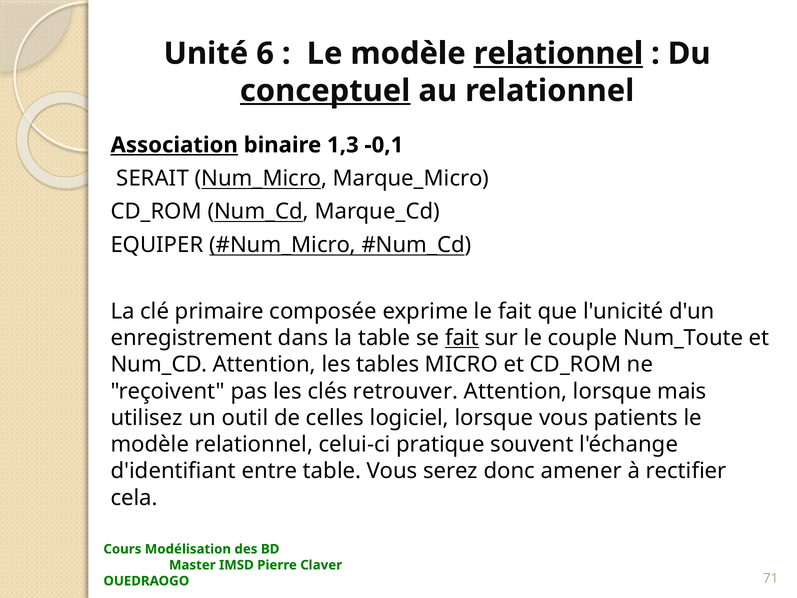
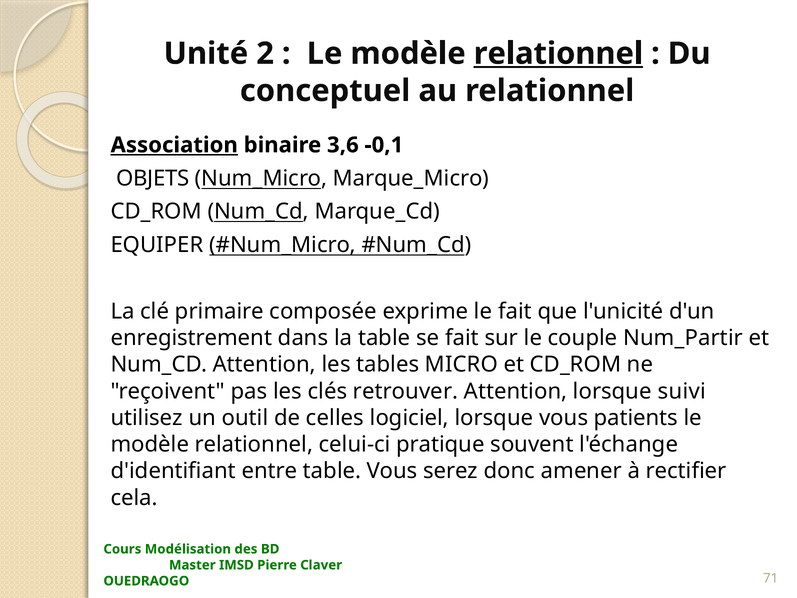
6: 6 -> 2
conceptuel underline: present -> none
1,3: 1,3 -> 3,6
SERAIT: SERAIT -> OBJETS
fait at (462, 338) underline: present -> none
Num_Toute: Num_Toute -> Num_Partir
mais: mais -> suivi
